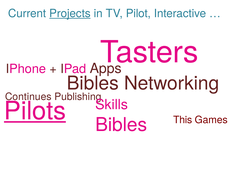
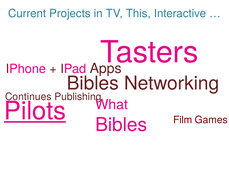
Projects underline: present -> none
Pilot: Pilot -> This
Skills: Skills -> What
This: This -> Film
